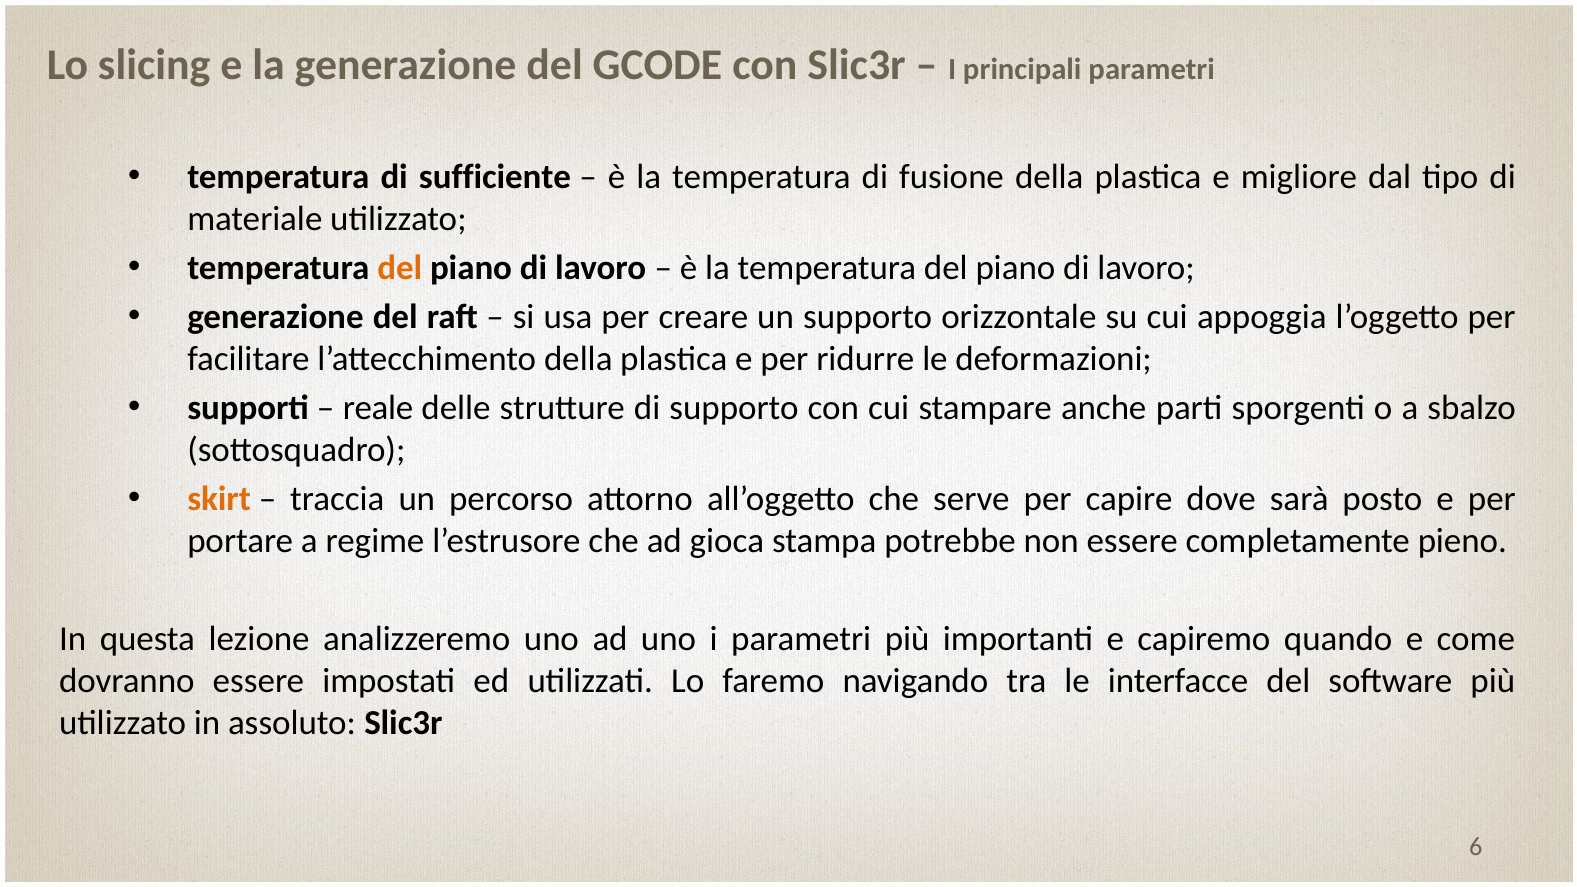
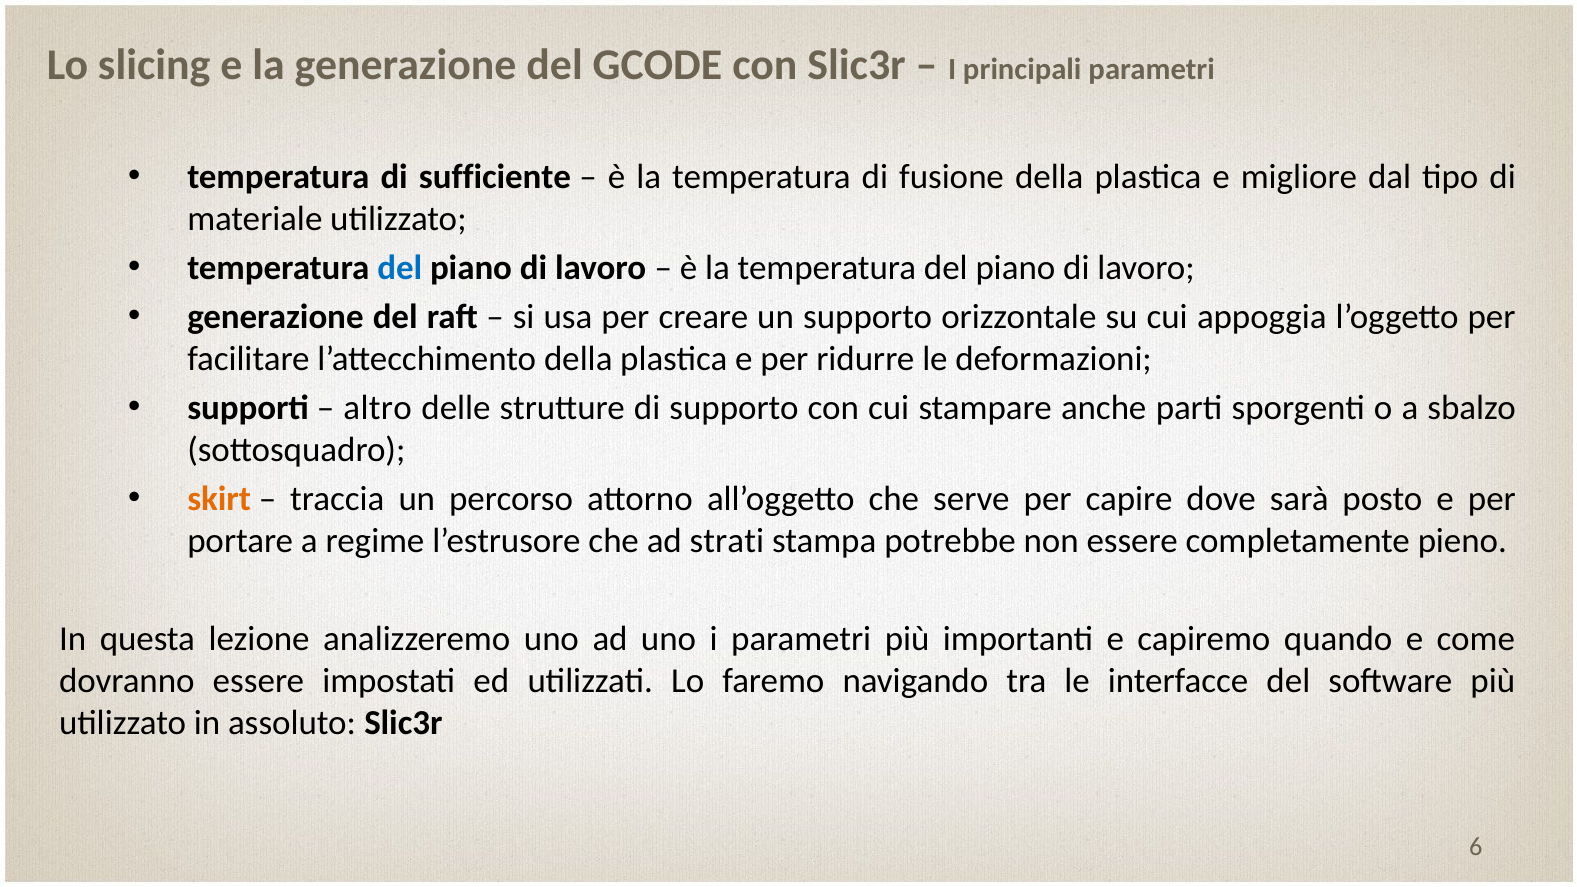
del at (400, 268) colour: orange -> blue
reale: reale -> altro
gioca: gioca -> strati
